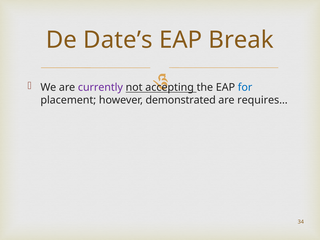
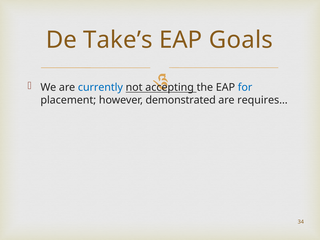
Date’s: Date’s -> Take’s
Break: Break -> Goals
currently colour: purple -> blue
